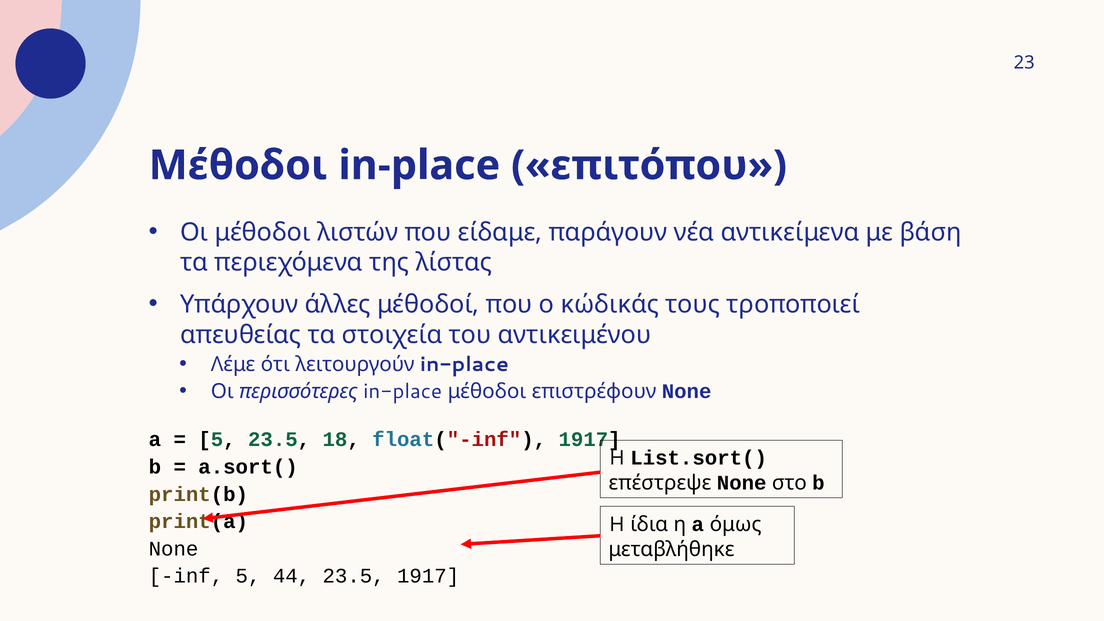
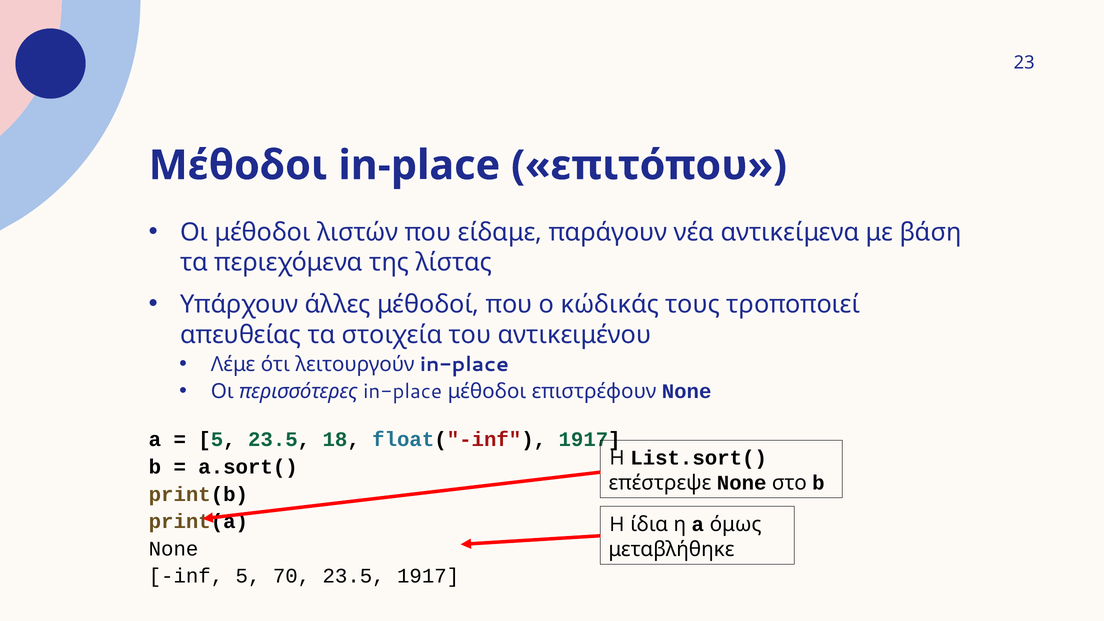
44: 44 -> 70
